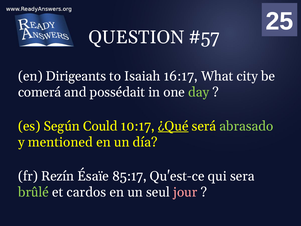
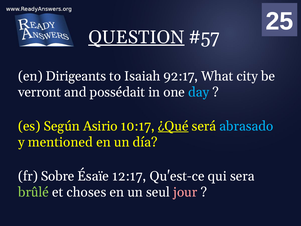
QUESTION underline: none -> present
16:17: 16:17 -> 92:17
comerá: comerá -> verront
day colour: light green -> light blue
Could: Could -> Asirio
abrasado colour: light green -> light blue
Rezín: Rezín -> Sobre
85:17: 85:17 -> 12:17
cardos: cardos -> choses
